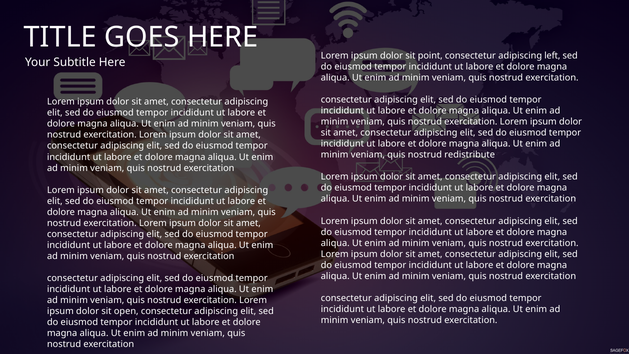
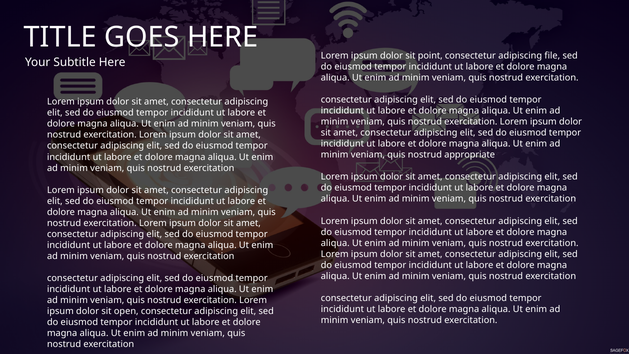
left: left -> file
redistribute: redistribute -> appropriate
